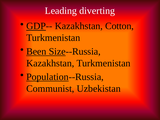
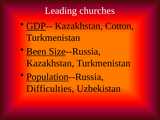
diverting: diverting -> churches
Communist: Communist -> Difficulties
